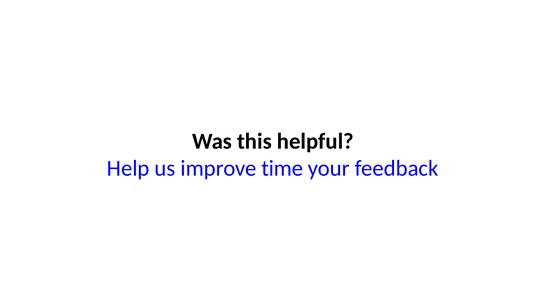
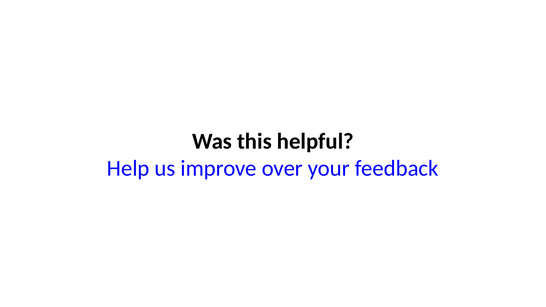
time: time -> over
